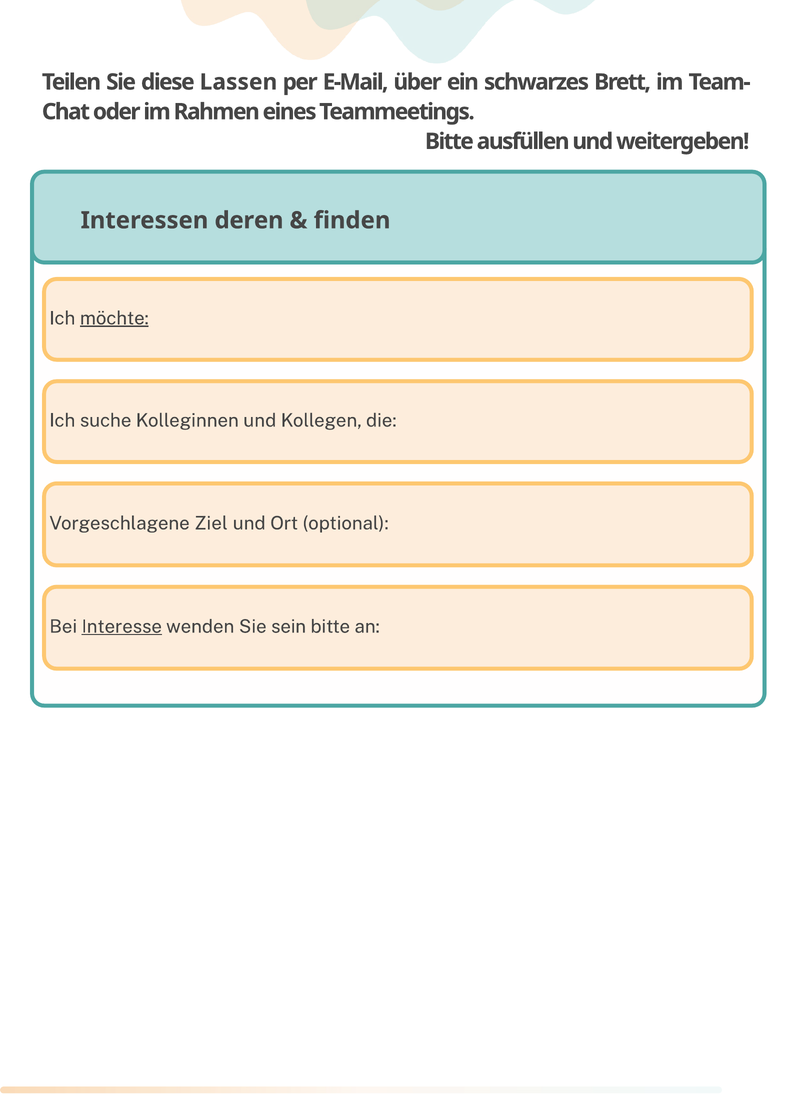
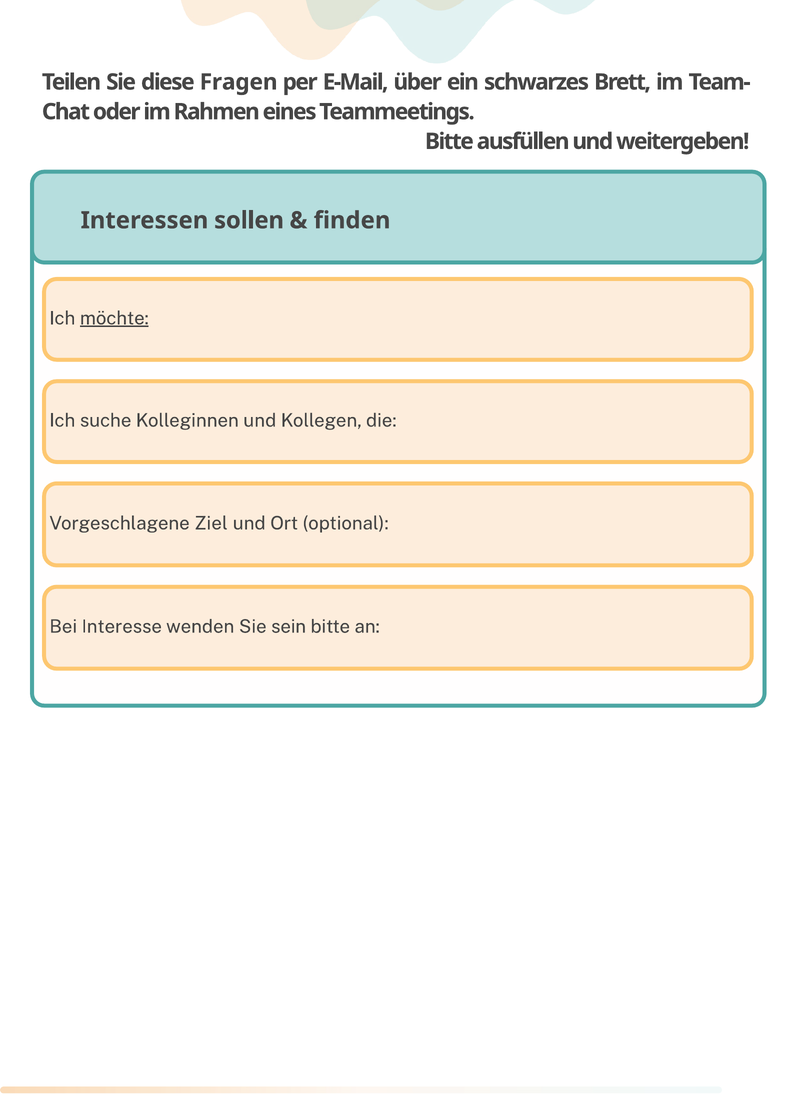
Lassen: Lassen -> Fragen
deren: deren -> sollen
Interesse underline: present -> none
